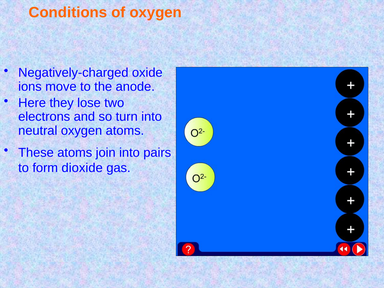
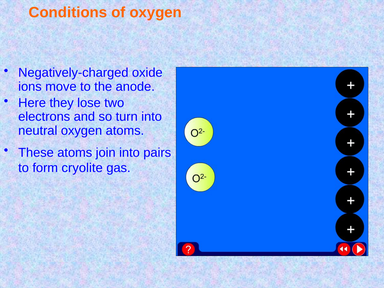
dioxide: dioxide -> cryolite
